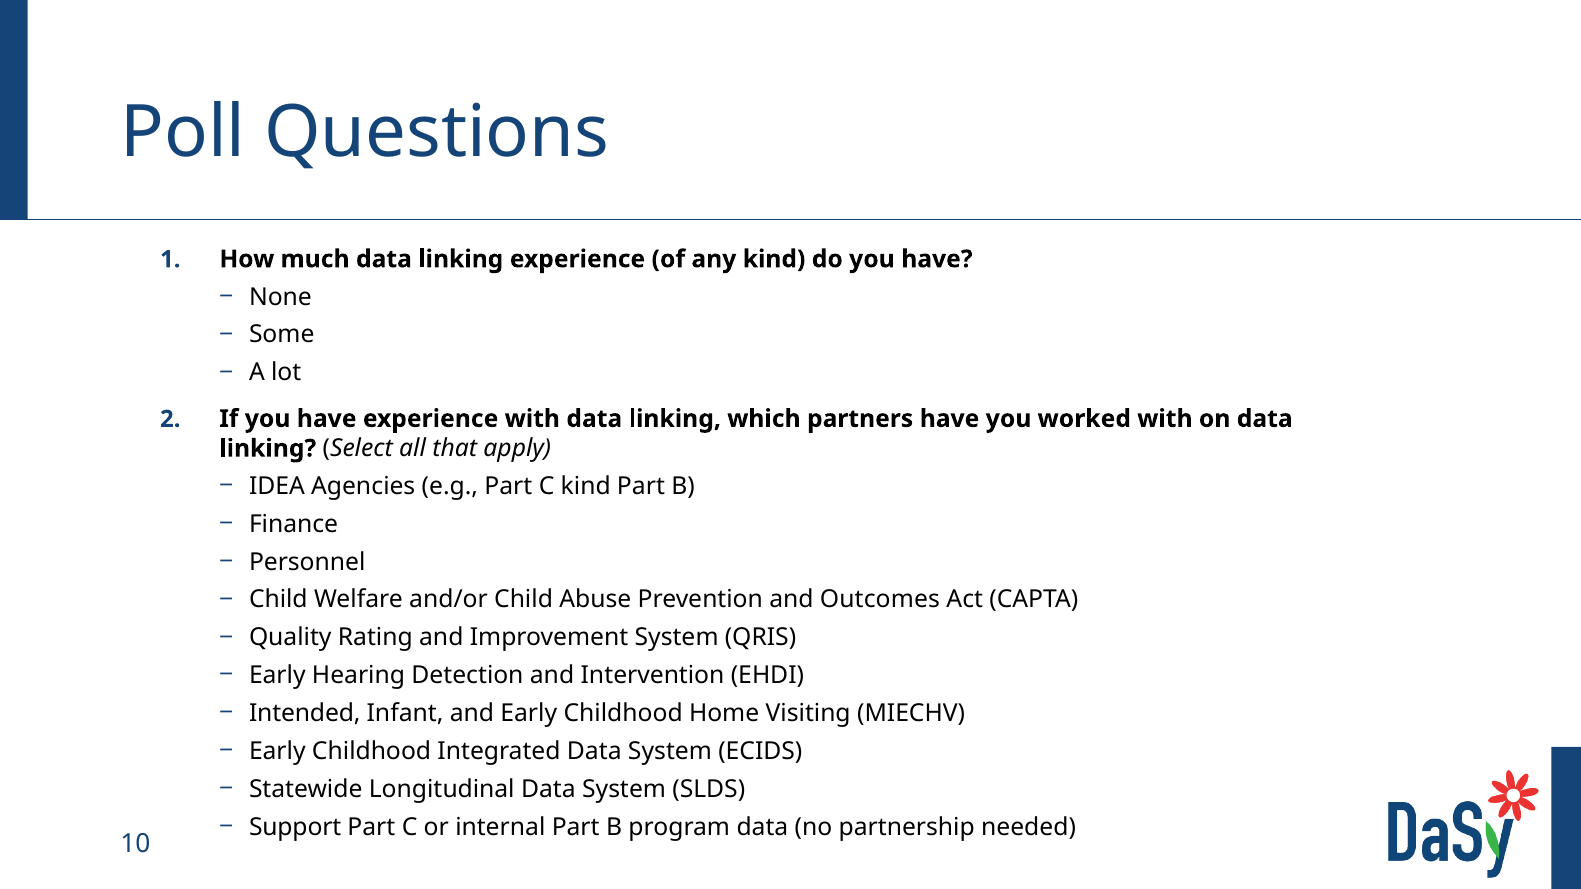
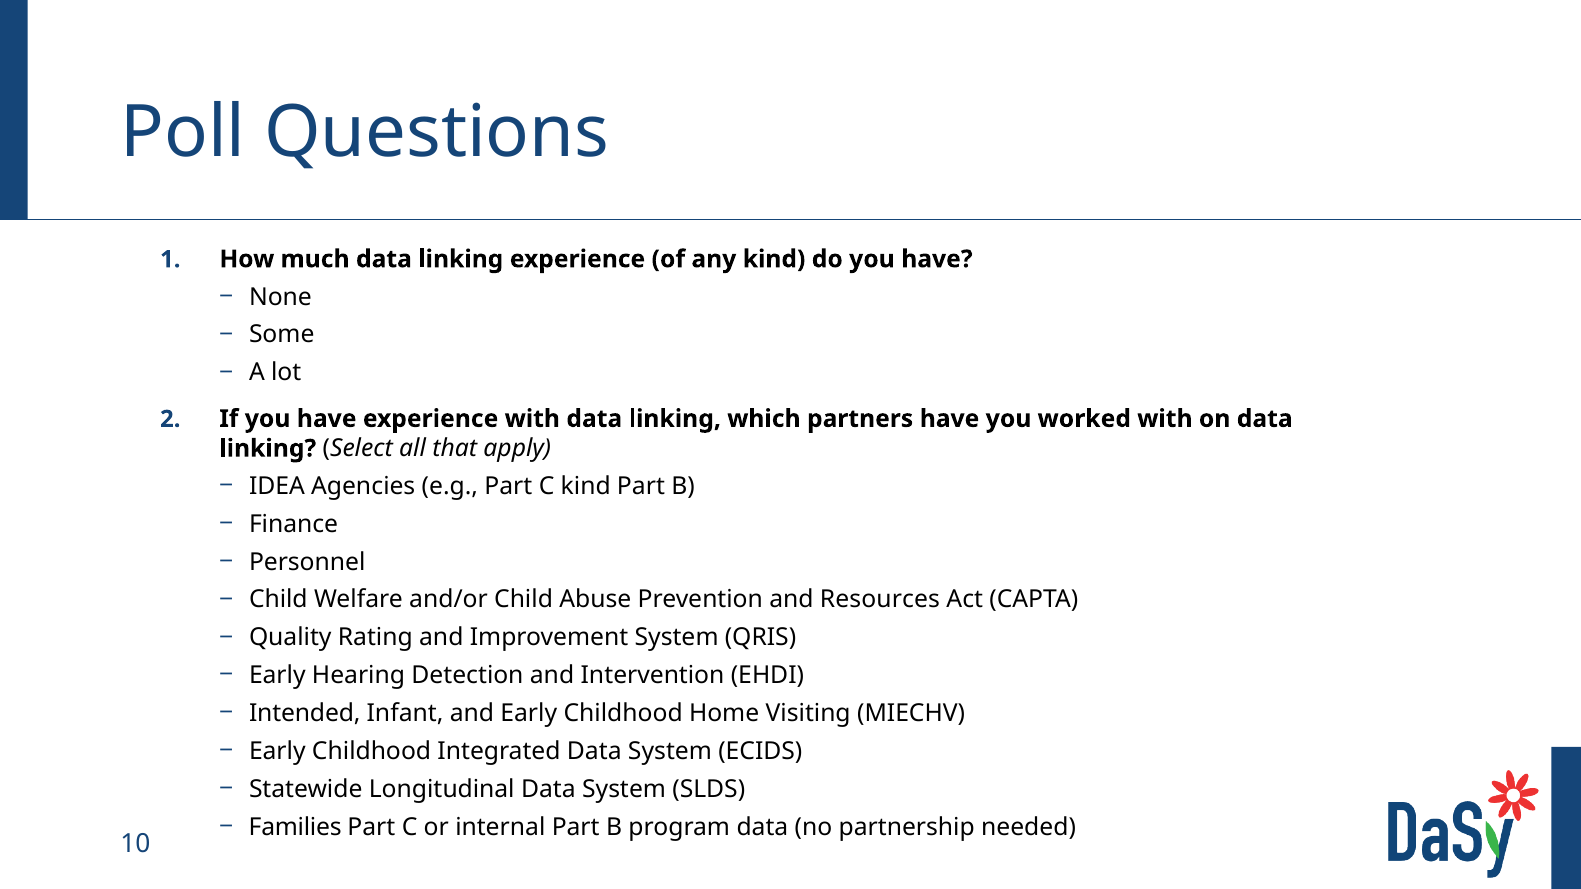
Outcomes: Outcomes -> Resources
Support: Support -> Families
